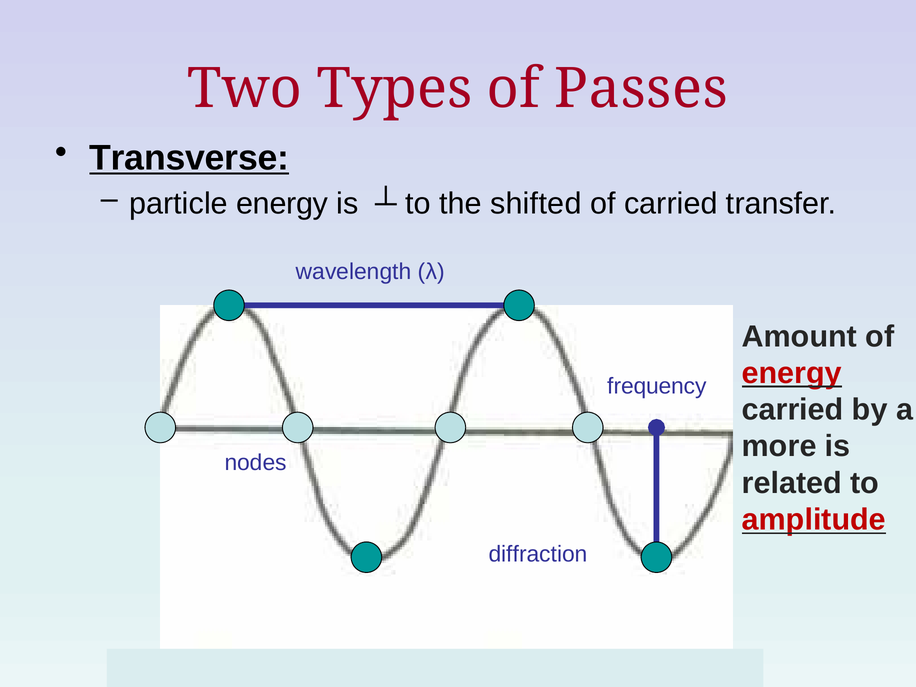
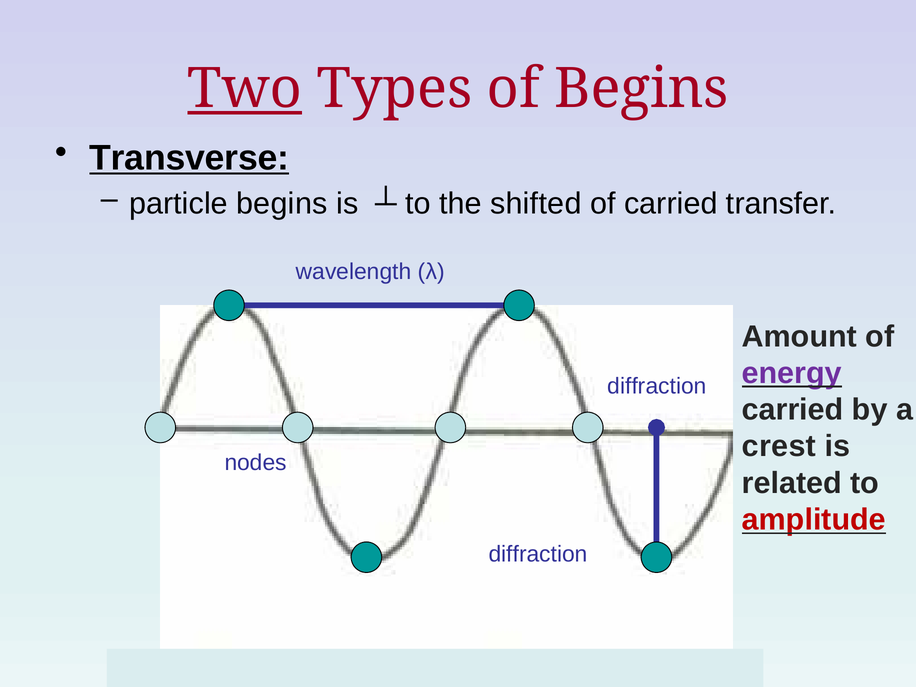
Two underline: none -> present
of Passes: Passes -> Begins
particle energy: energy -> begins
energy at (792, 373) colour: red -> purple
frequency at (657, 386): frequency -> diffraction
more: more -> crest
